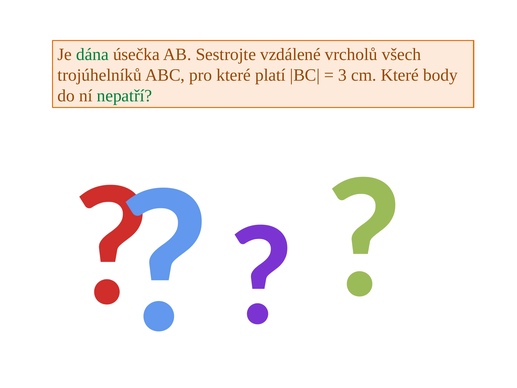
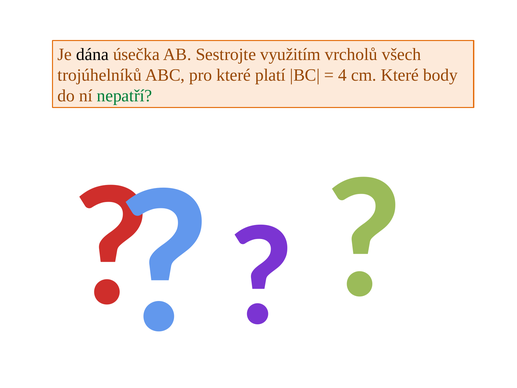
dána colour: green -> black
vzdálené: vzdálené -> využitím
3: 3 -> 4
